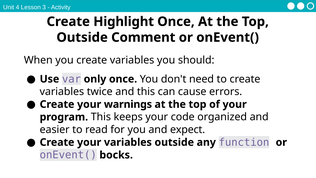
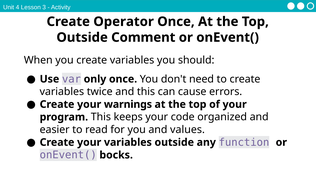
Highlight: Highlight -> Operator
expect: expect -> values
